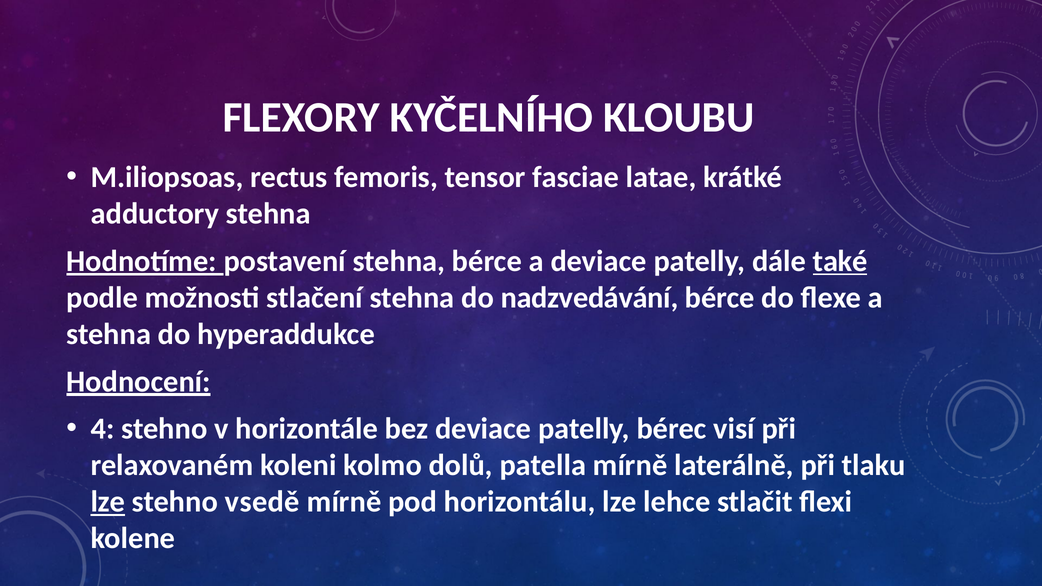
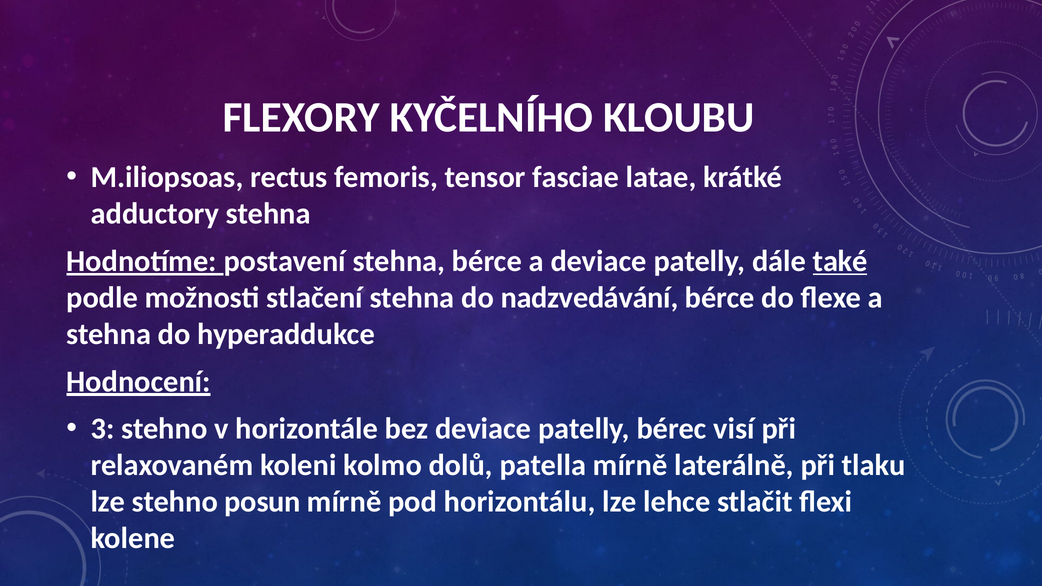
4: 4 -> 3
lze at (108, 502) underline: present -> none
vsedě: vsedě -> posun
